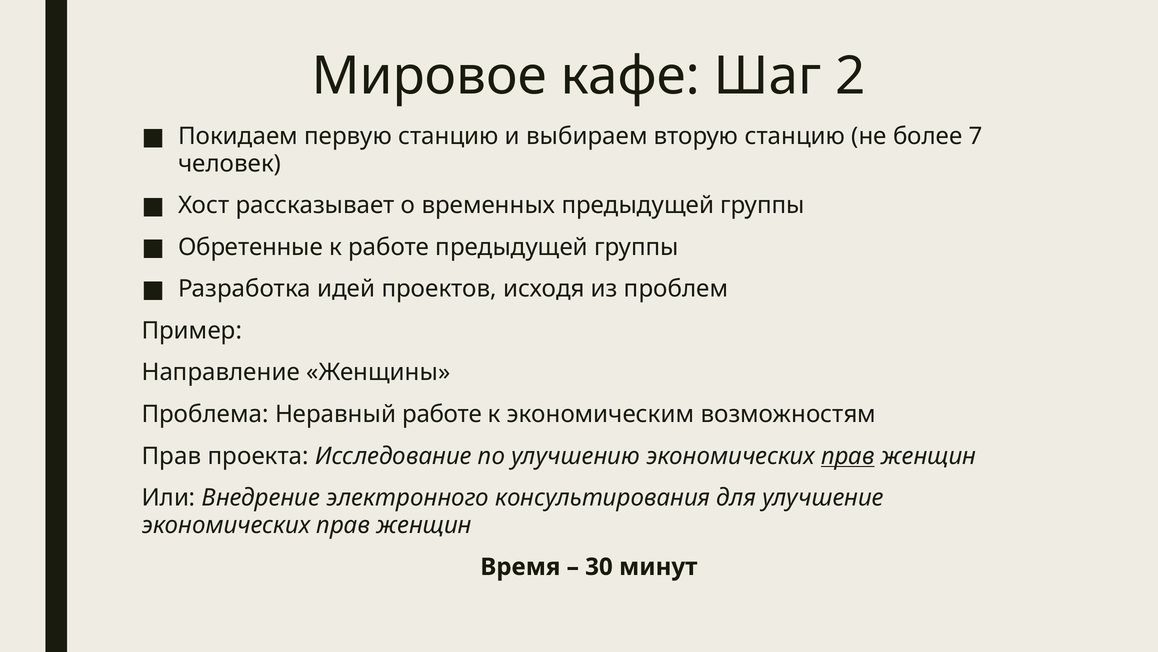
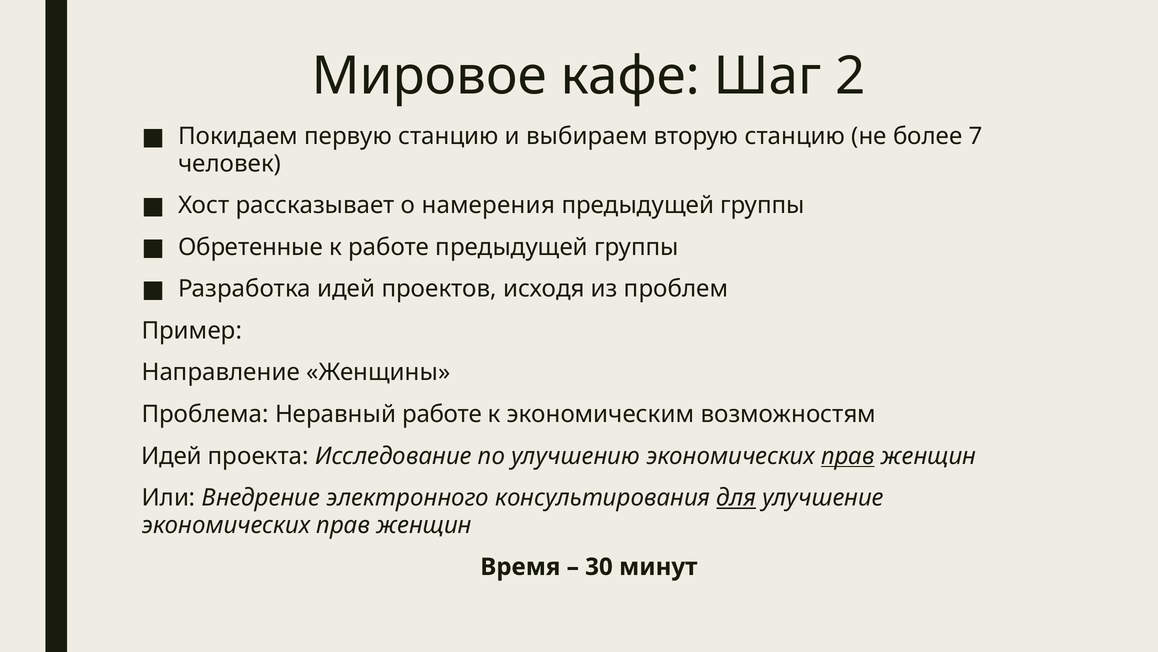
временных: временных -> намерения
Прав at (171, 456): Прав -> Идей
для underline: none -> present
